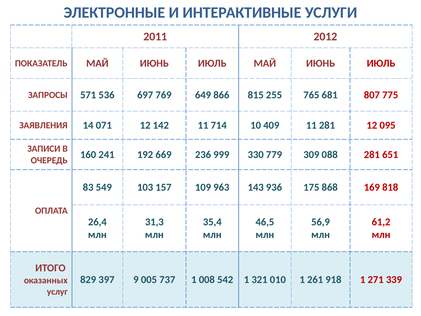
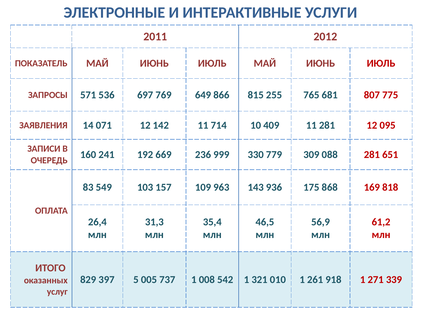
9: 9 -> 5
